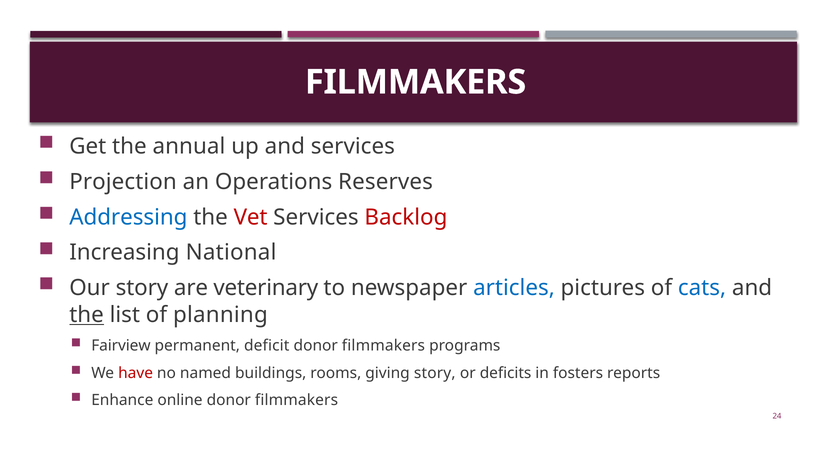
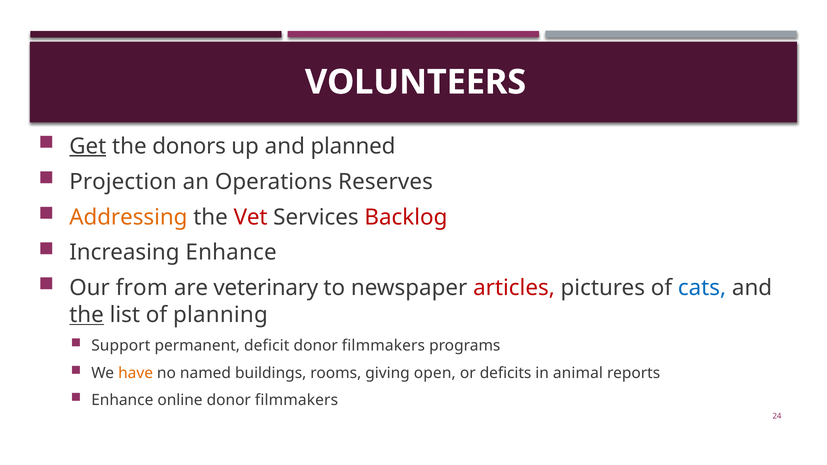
FILMMAKERS at (416, 82): FILMMAKERS -> VOLUNTEERS
Get underline: none -> present
annual: annual -> donors
and services: services -> planned
Addressing colour: blue -> orange
Increasing National: National -> Enhance
Our story: story -> from
articles colour: blue -> red
Fairview: Fairview -> Support
have colour: red -> orange
giving story: story -> open
fosters: fosters -> animal
